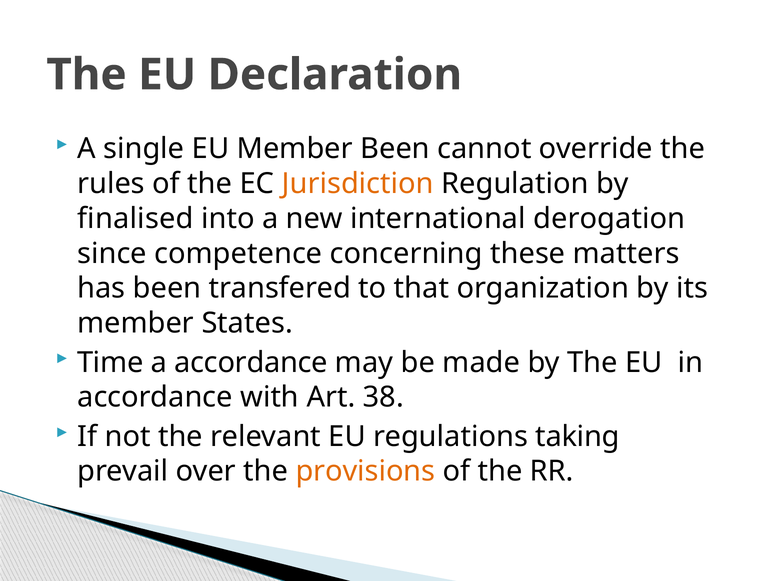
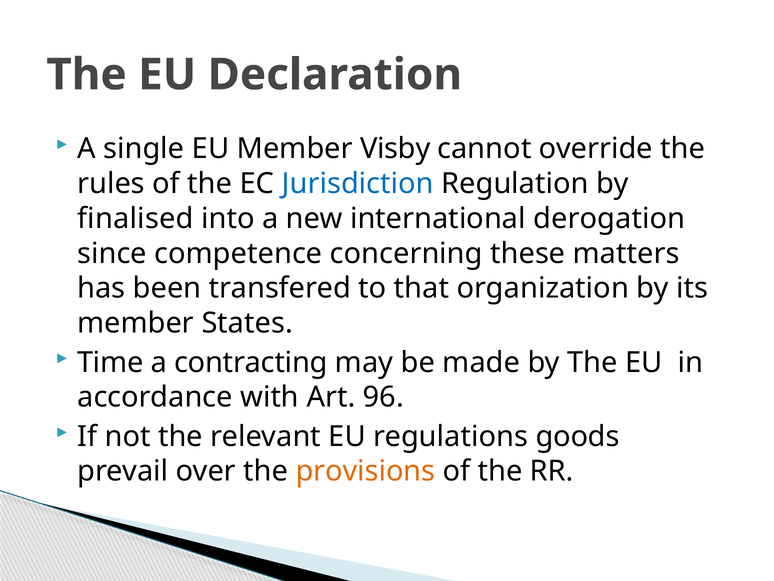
Member Been: Been -> Visby
Jurisdiction colour: orange -> blue
a accordance: accordance -> contracting
38: 38 -> 96
taking: taking -> goods
